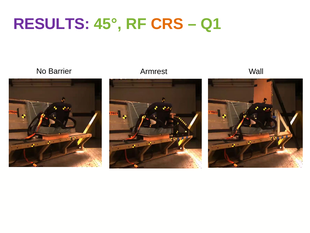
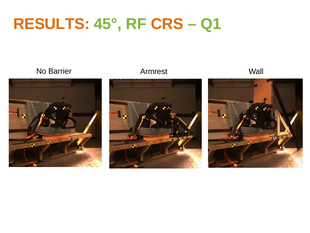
RESULTS colour: purple -> orange
